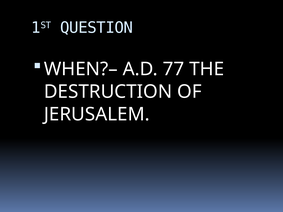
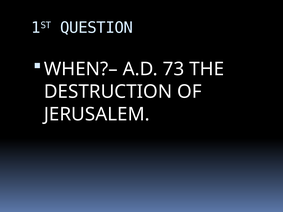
77: 77 -> 73
